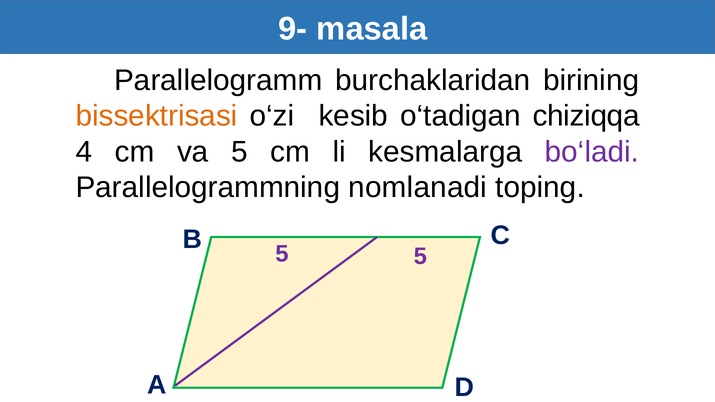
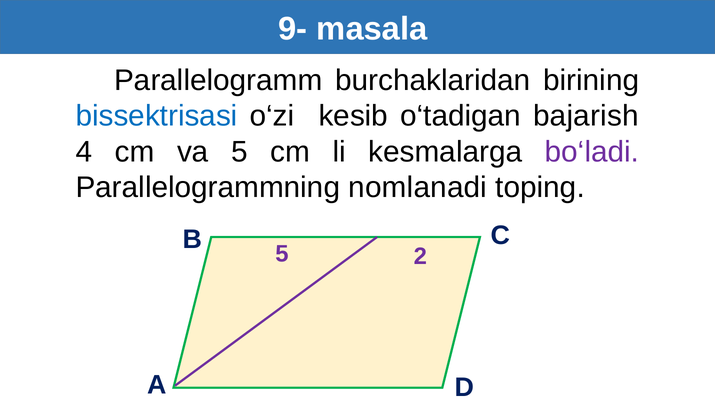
bissektrisasi colour: orange -> blue
chiziqqa: chiziqqa -> bajarish
5 5: 5 -> 2
